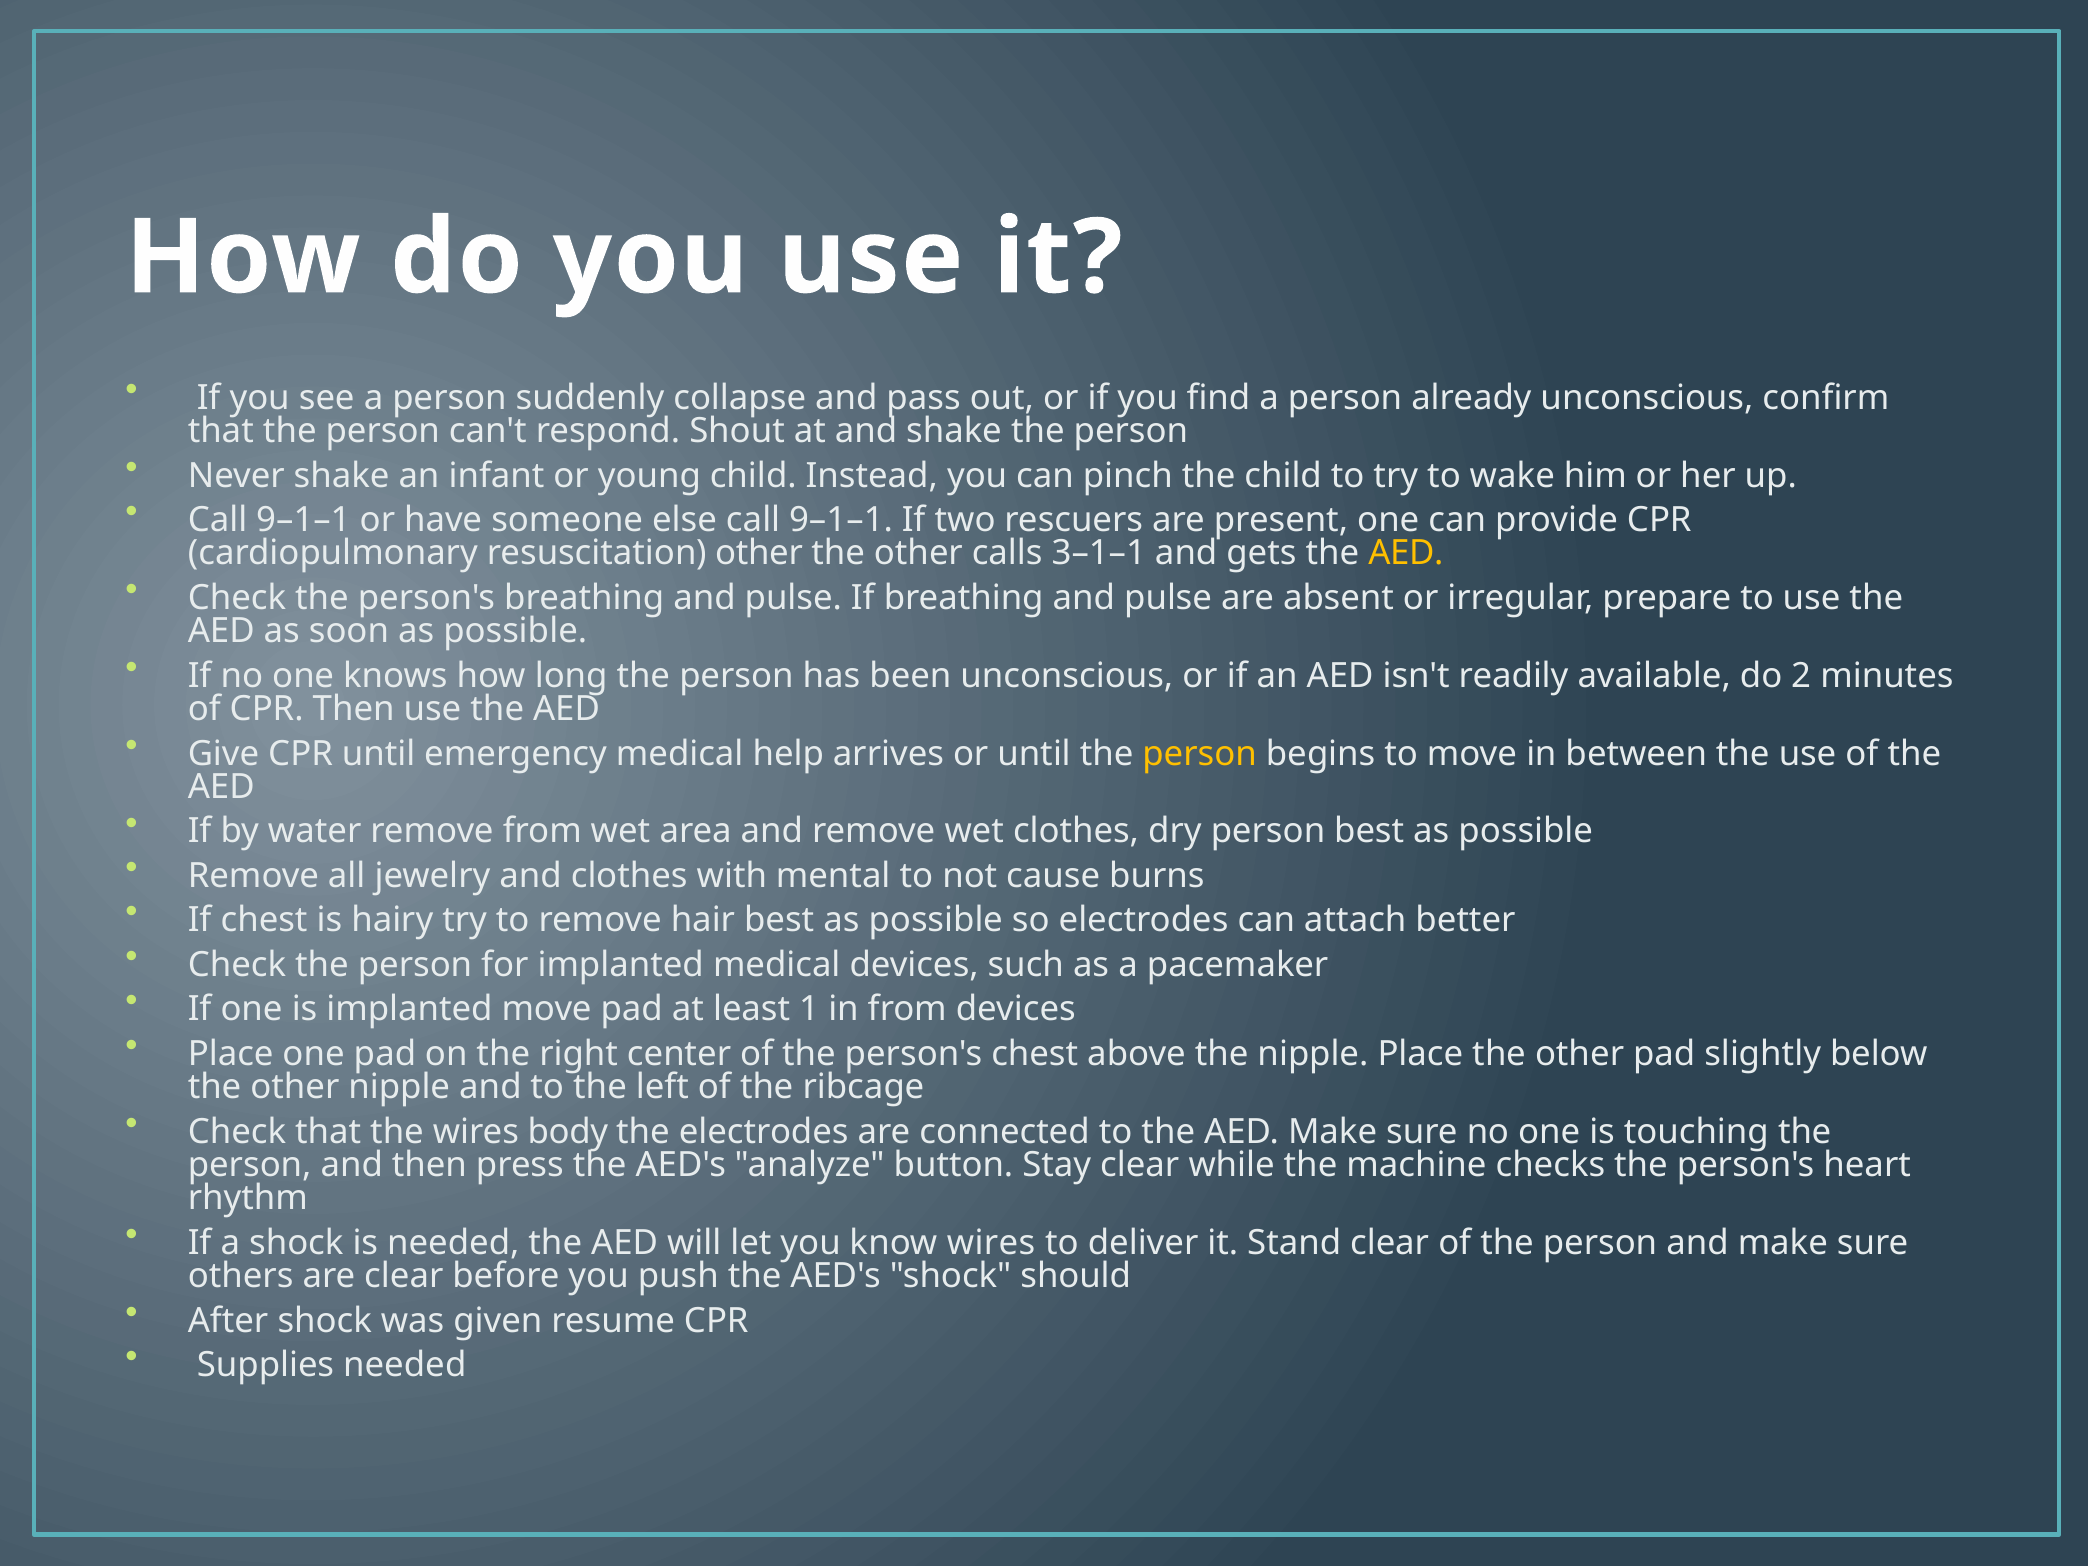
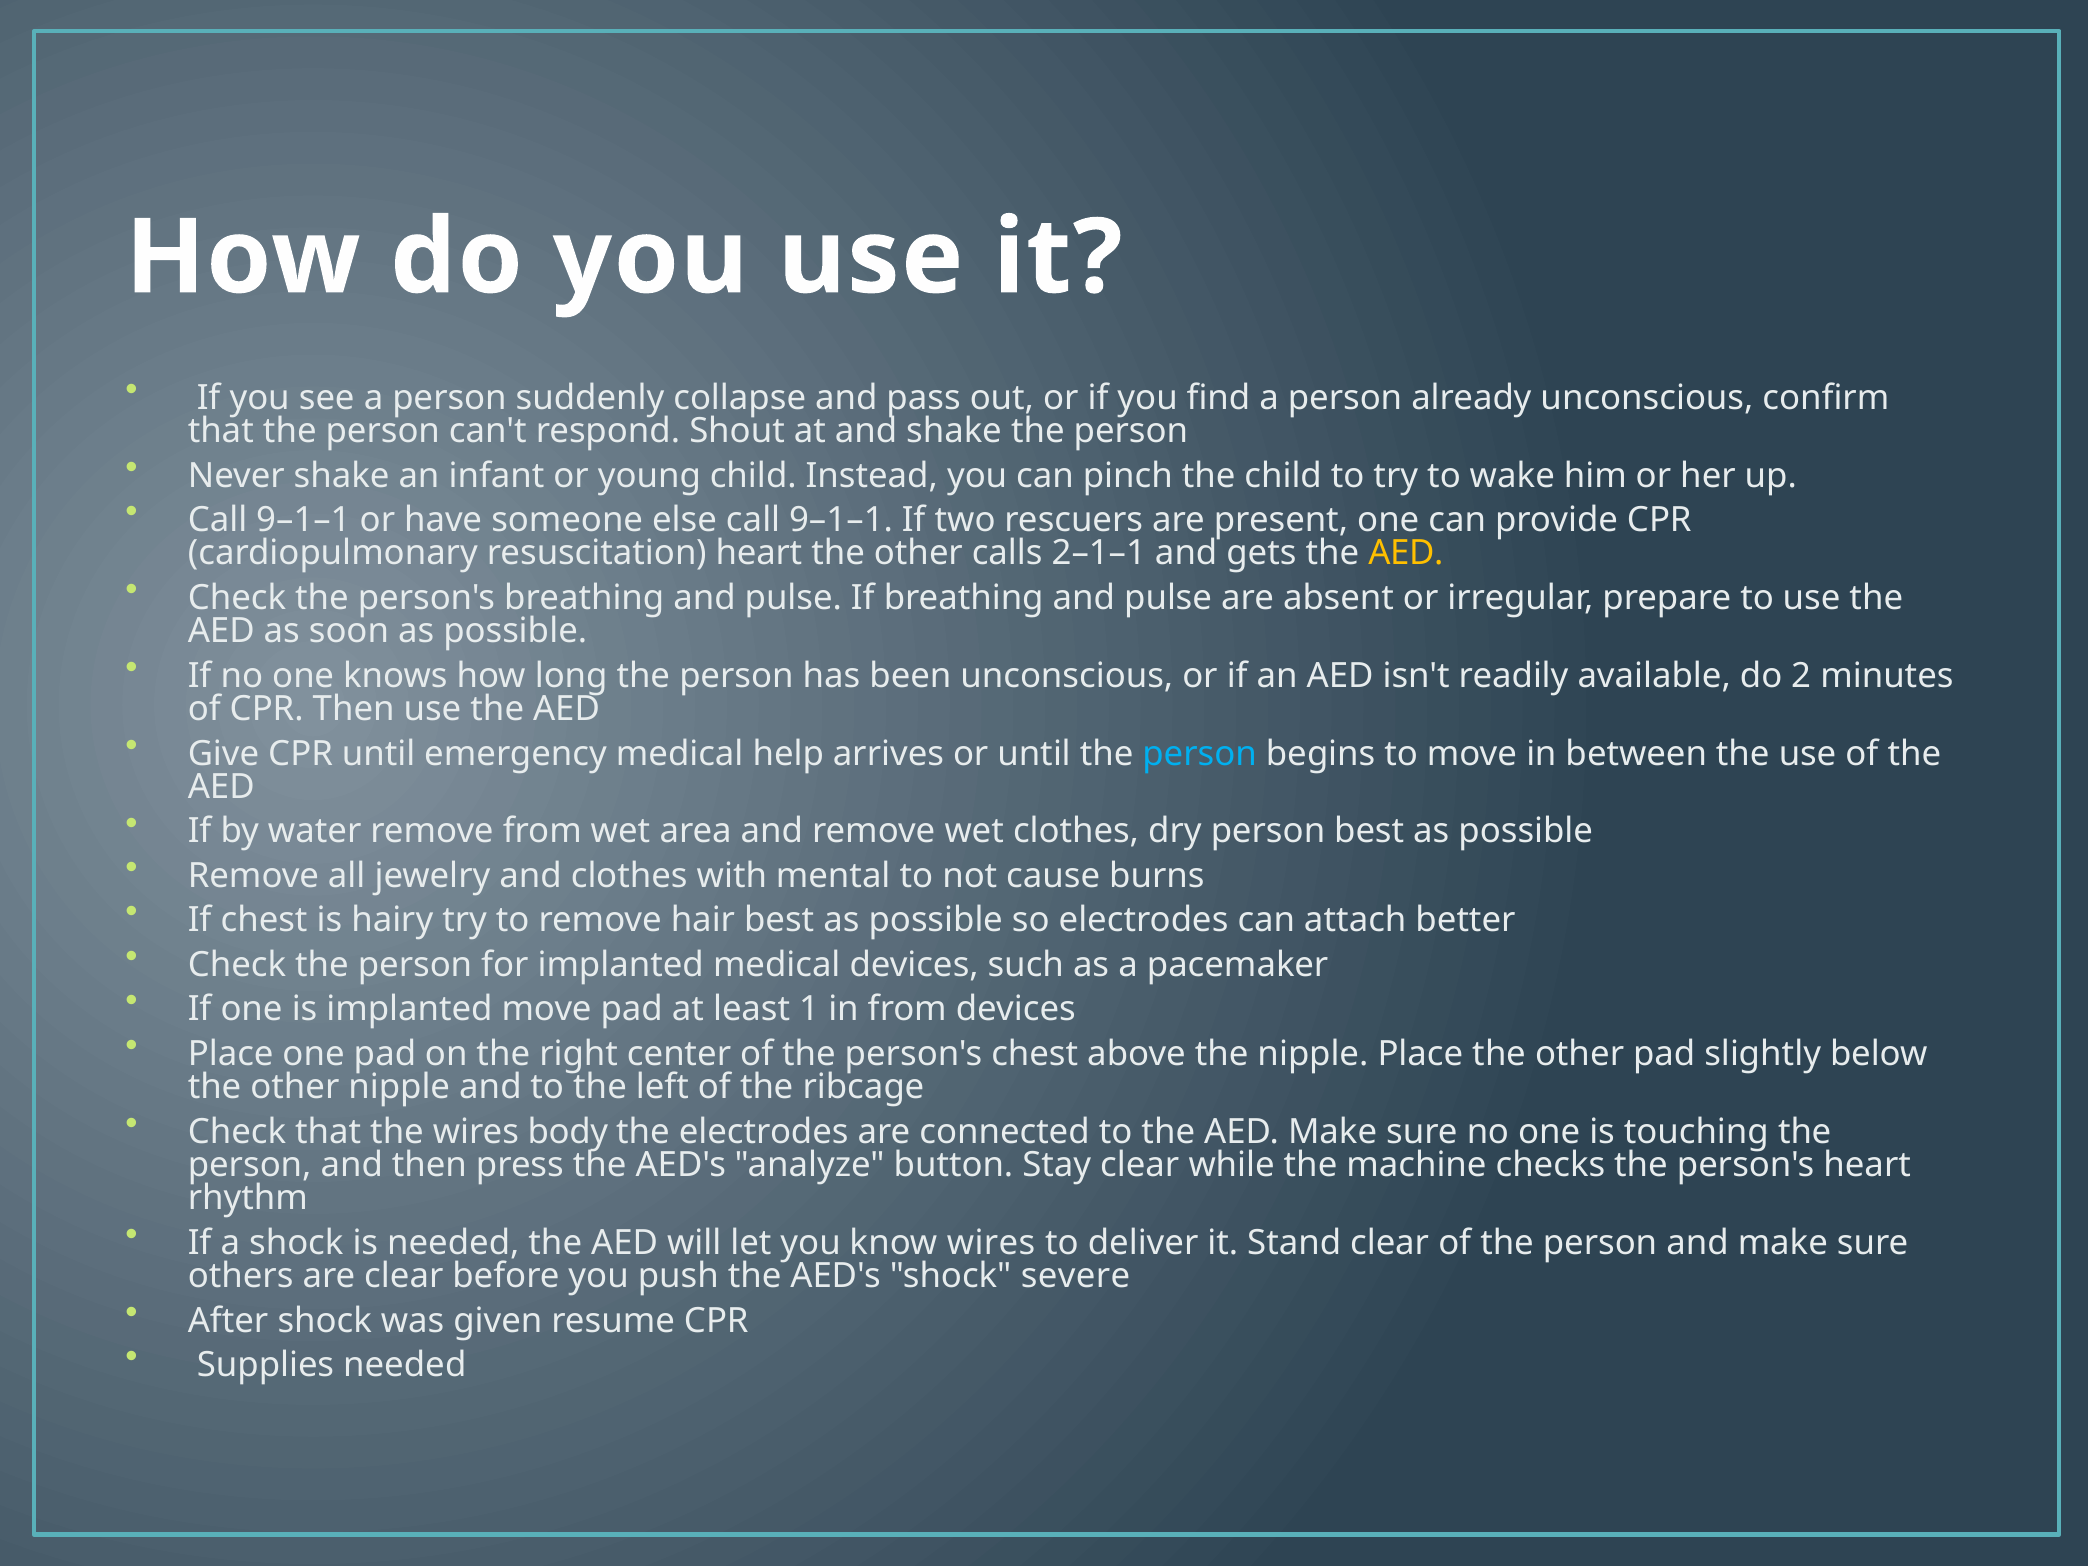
resuscitation other: other -> heart
3–1–1: 3–1–1 -> 2–1–1
person at (1200, 754) colour: yellow -> light blue
should: should -> severe
